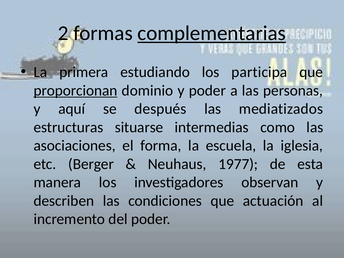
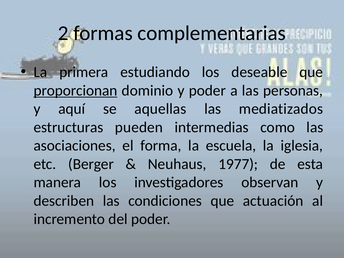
complementarias underline: present -> none
participa: participa -> deseable
después: después -> aquellas
situarse: situarse -> pueden
